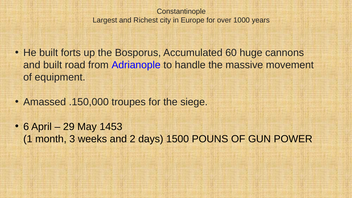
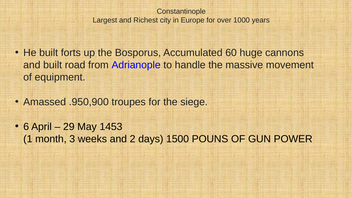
.150,000: .150,000 -> .950,900
